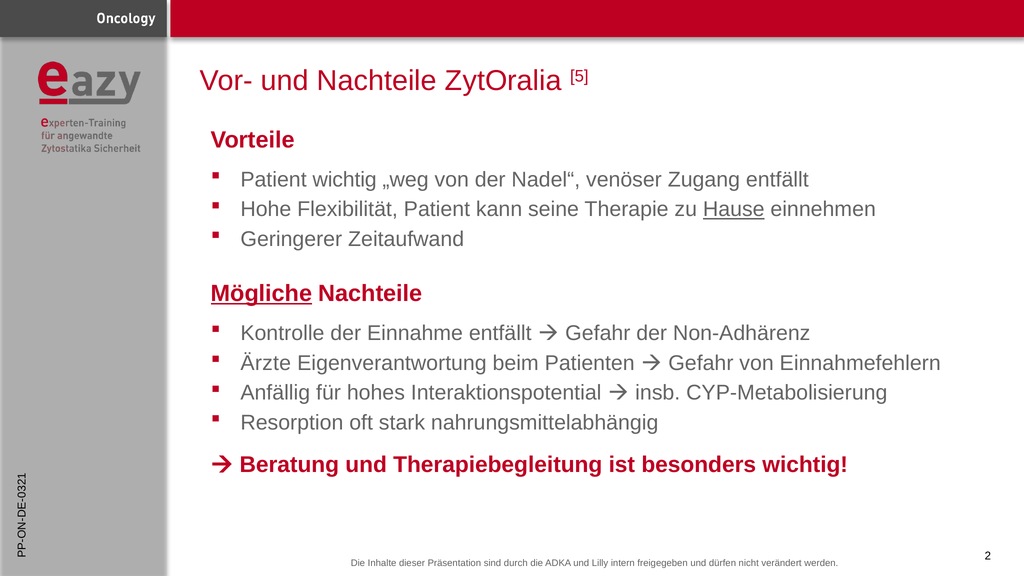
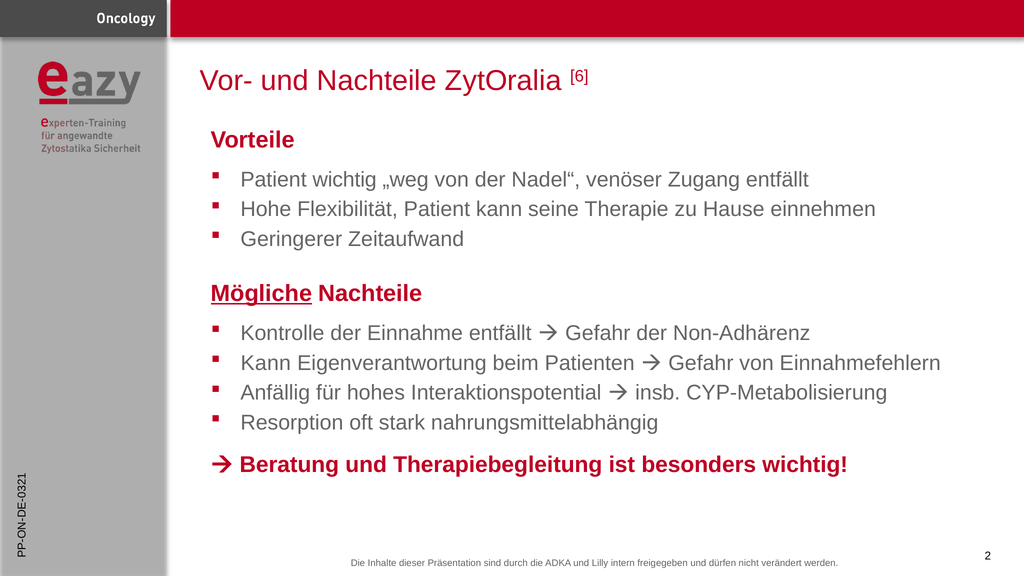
5: 5 -> 6
Hause underline: present -> none
Ärzte at (266, 363): Ärzte -> Kann
